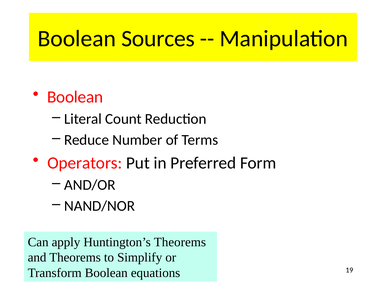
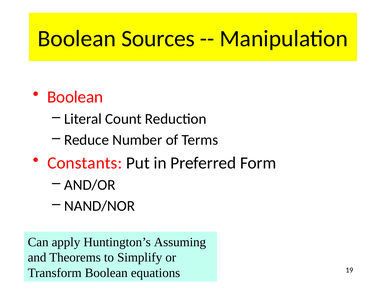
Operators: Operators -> Constants
Huntington’s Theorems: Theorems -> Assuming
